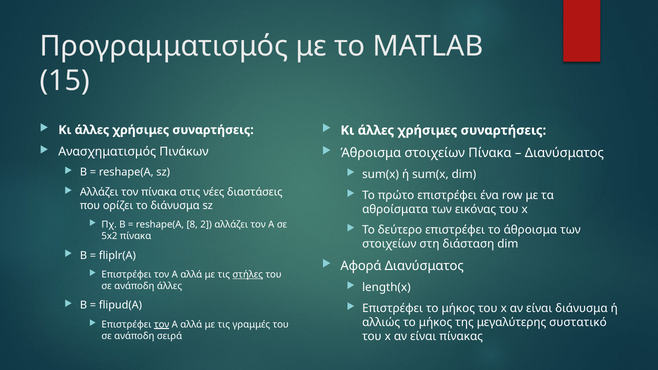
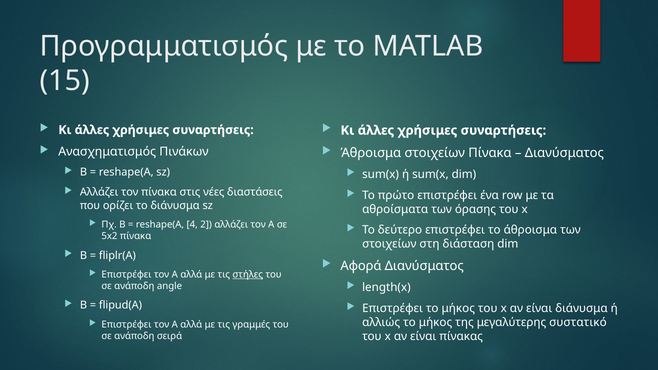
εικόνας: εικόνας -> όρασης
8: 8 -> 4
ανάποδη άλλες: άλλες -> angle
τον at (162, 324) underline: present -> none
